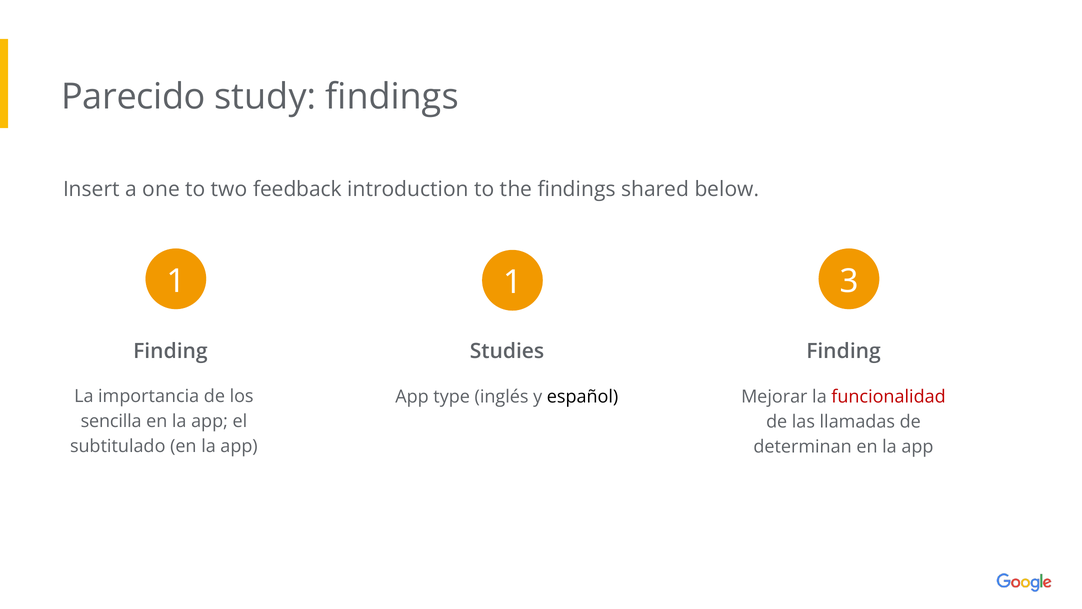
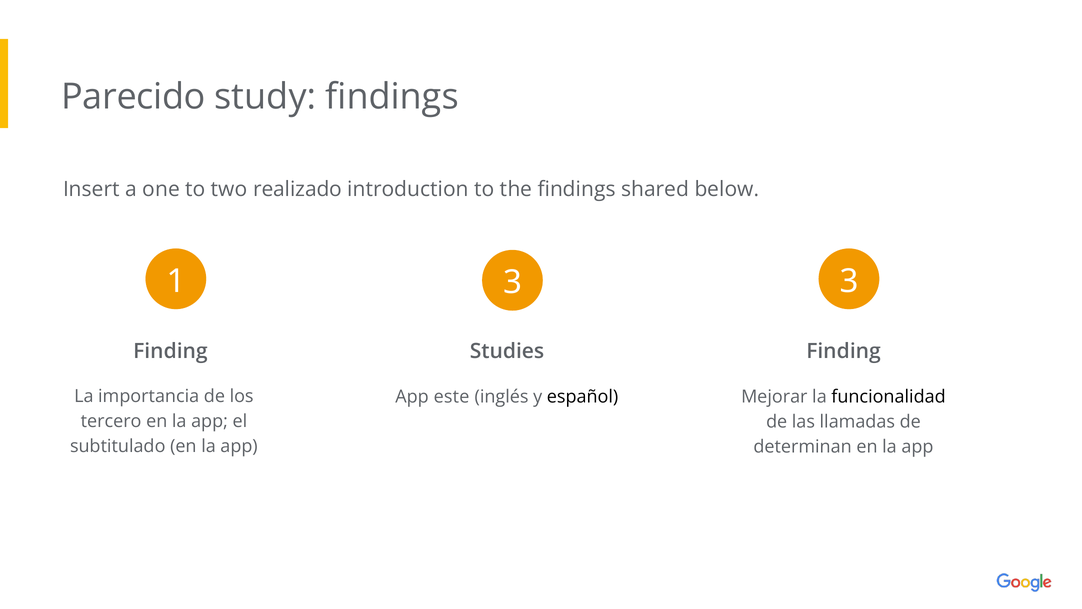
feedback: feedback -> realizado
1 1: 1 -> 3
type: type -> este
funcionalidad colour: red -> black
sencilla: sencilla -> tercero
